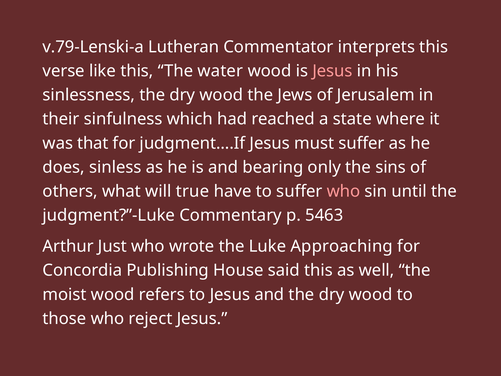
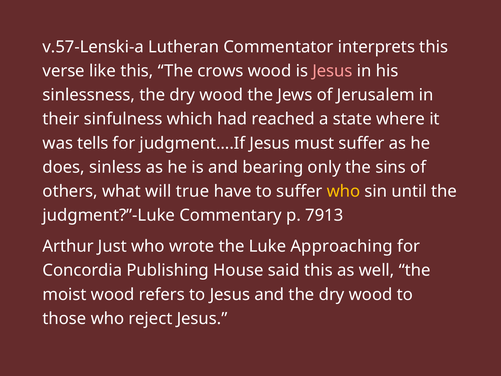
v.79-Lenski-a: v.79-Lenski-a -> v.57-Lenski-a
water: water -> crows
that: that -> tells
who at (344, 191) colour: pink -> yellow
5463: 5463 -> 7913
